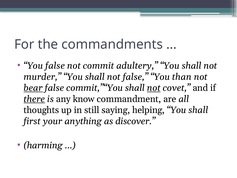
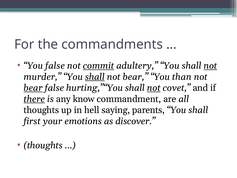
commit underline: none -> present
not at (210, 66) underline: none -> present
shall at (95, 77) underline: none -> present
false at (135, 77): false -> bear
commit,”“You: commit,”“You -> hurting,”“You
still: still -> hell
helping: helping -> parents
anything: anything -> emotions
harming at (43, 145): harming -> thoughts
